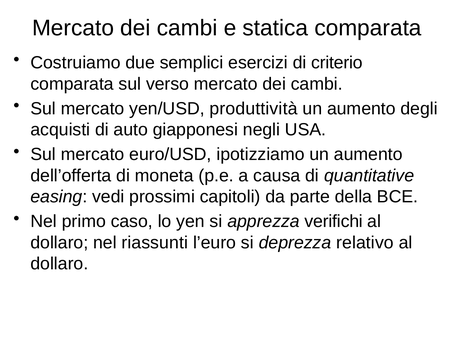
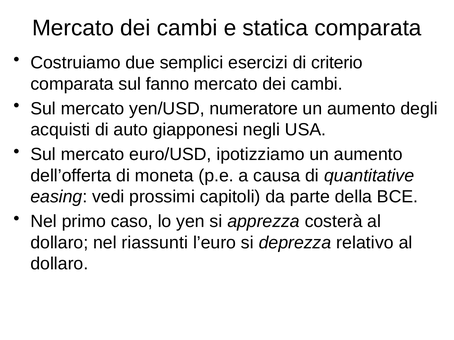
verso: verso -> fanno
produttività: produttività -> numeratore
verifichi: verifichi -> costerà
